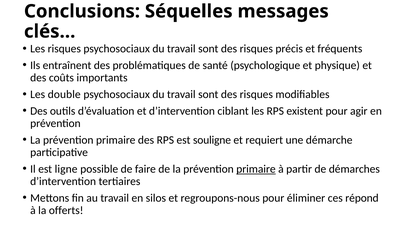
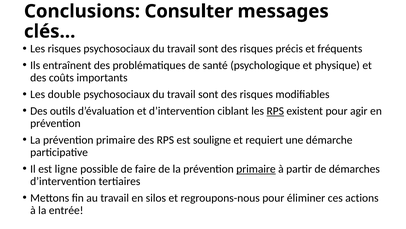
Séquelles: Séquelles -> Consulter
RPS at (275, 111) underline: none -> present
répond: répond -> actions
offerts: offerts -> entrée
